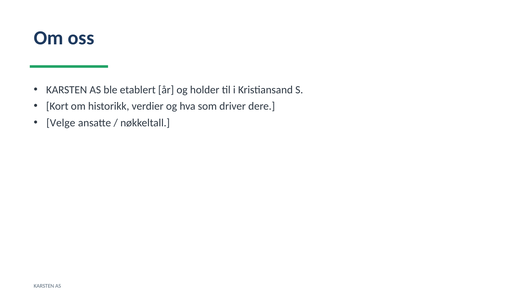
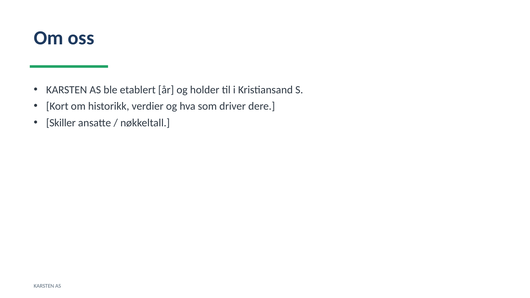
Velge: Velge -> Skiller
